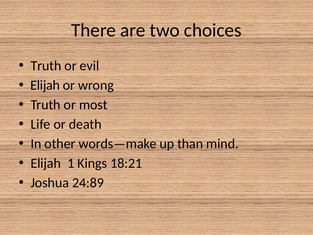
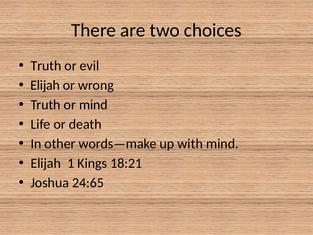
or most: most -> mind
than: than -> with
24:89: 24:89 -> 24:65
